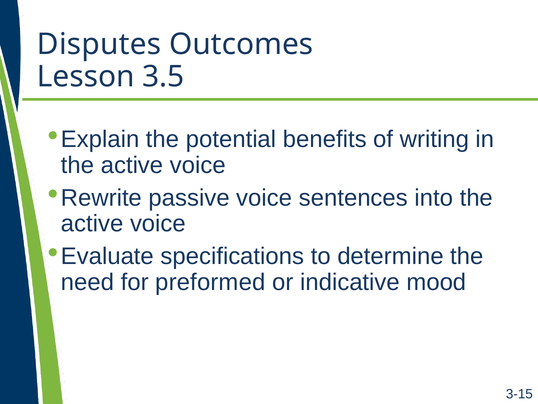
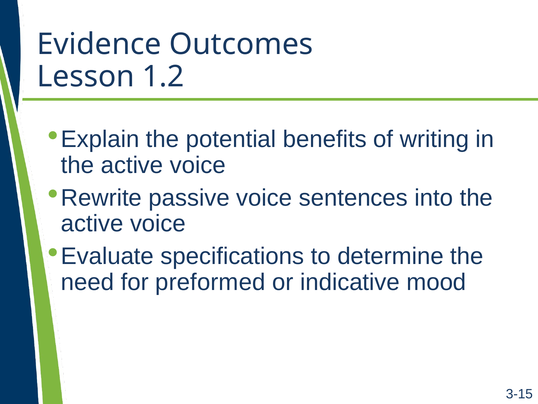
Disputes: Disputes -> Evidence
3.5: 3.5 -> 1.2
